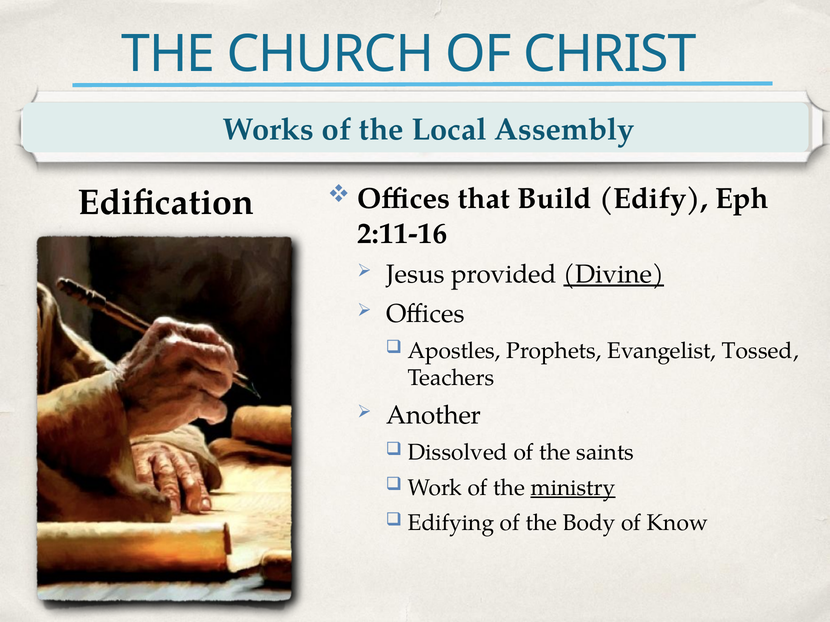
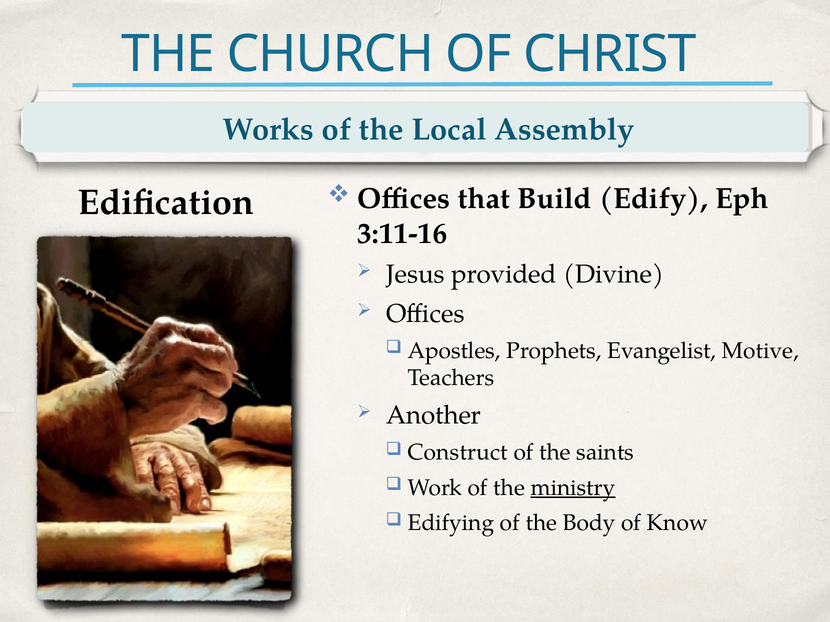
2:11-16: 2:11-16 -> 3:11-16
Divine underline: present -> none
Tossed: Tossed -> Motive
Dissolved: Dissolved -> Construct
